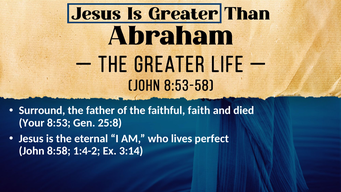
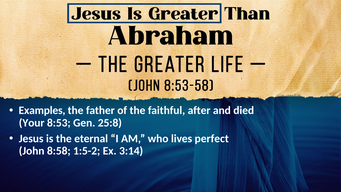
Surround: Surround -> Examples
faith: faith -> after
1:4-2: 1:4-2 -> 1:5-2
